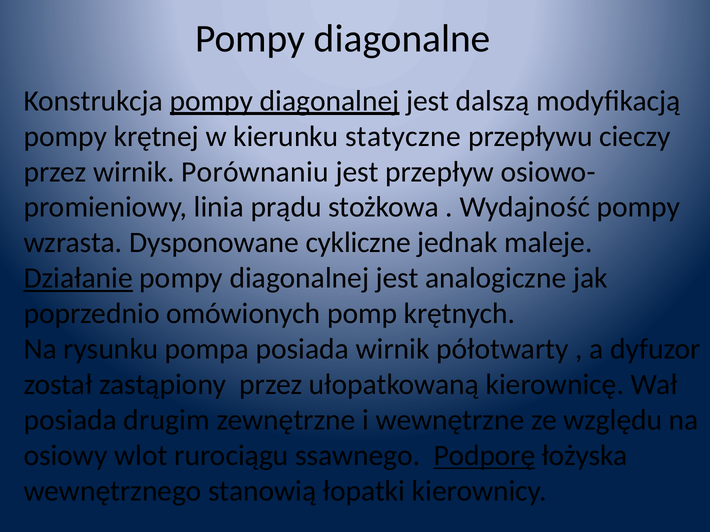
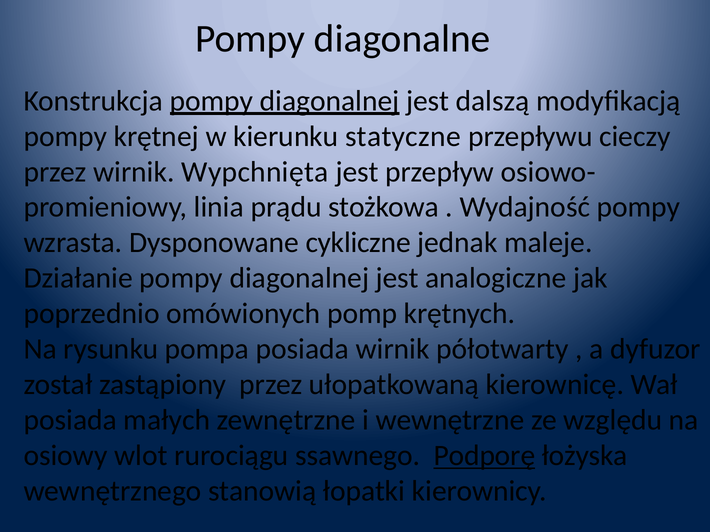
Porównaniu: Porównaniu -> Wypchnięta
Działanie underline: present -> none
drugim: drugim -> małych
